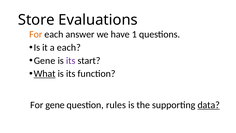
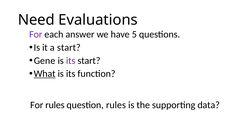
Store: Store -> Need
For at (36, 34) colour: orange -> purple
1: 1 -> 5
a each: each -> start
For gene: gene -> rules
data underline: present -> none
